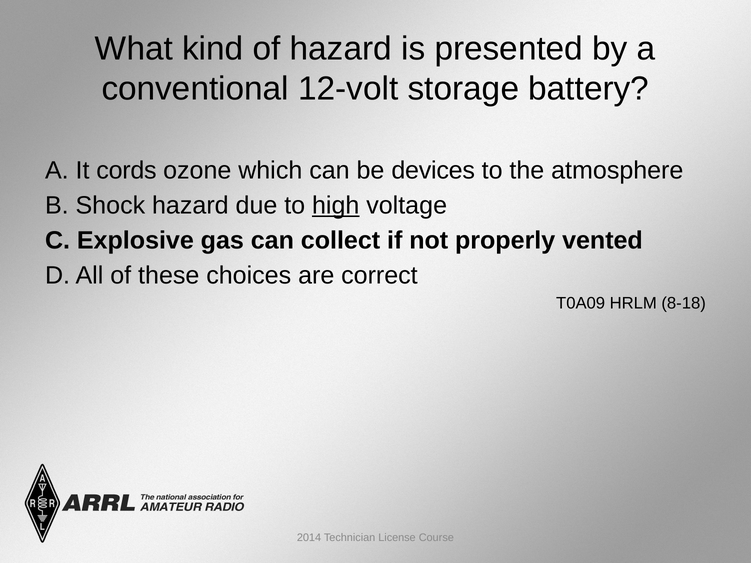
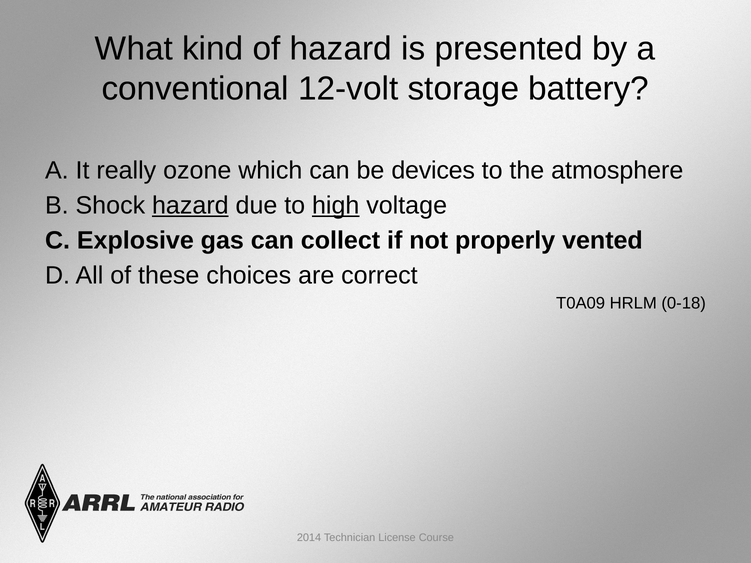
cords: cords -> really
hazard at (190, 206) underline: none -> present
8-18: 8-18 -> 0-18
